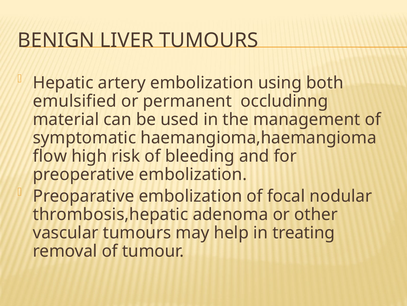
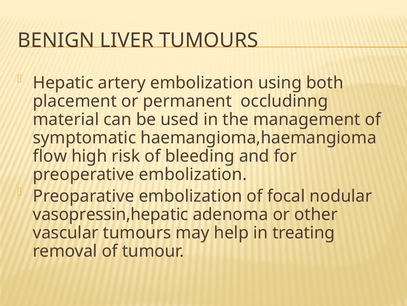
emulsified: emulsified -> placement
thrombosis,hepatic: thrombosis,hepatic -> vasopressin,hepatic
